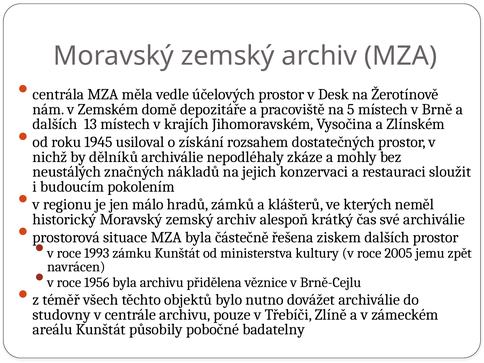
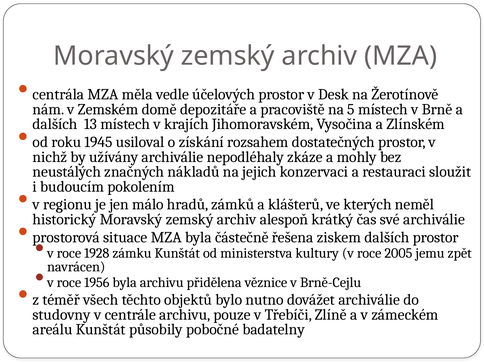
dělníků: dělníků -> užívány
1993: 1993 -> 1928
